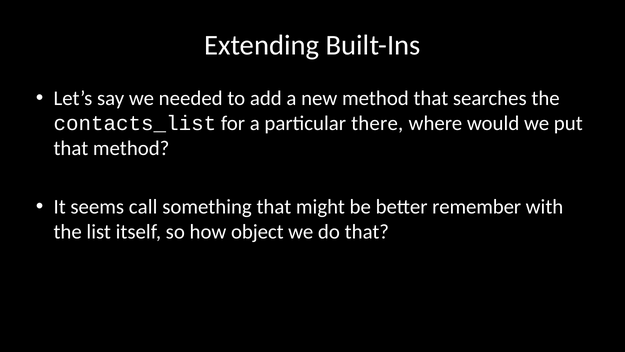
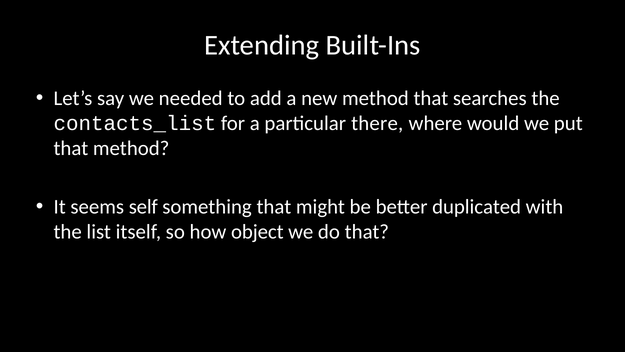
call: call -> self
remember: remember -> duplicated
